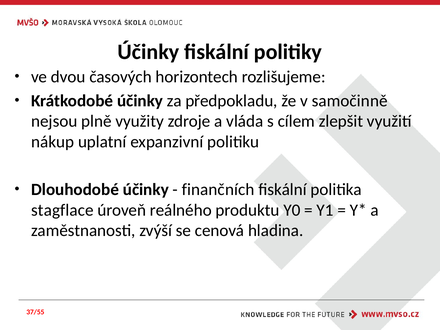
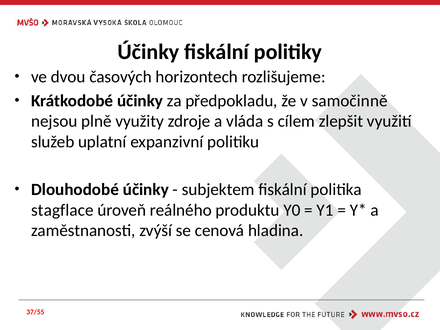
nákup: nákup -> služeb
finančních: finančních -> subjektem
